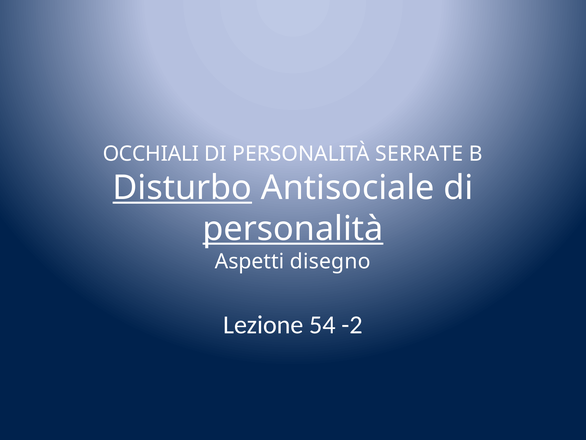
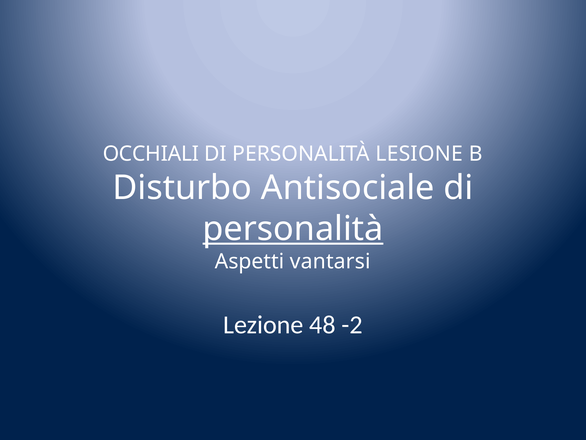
SERRATE: SERRATE -> LESIONE
Disturbo underline: present -> none
disegno: disegno -> vantarsi
54: 54 -> 48
